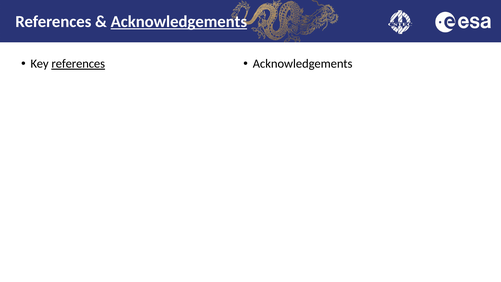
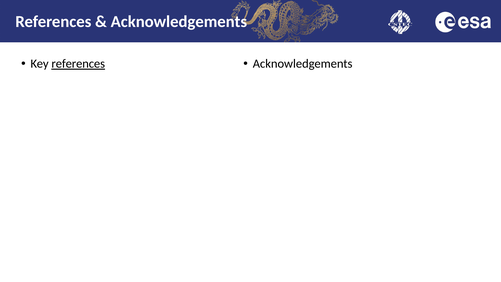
Acknowledgements at (179, 22) underline: present -> none
